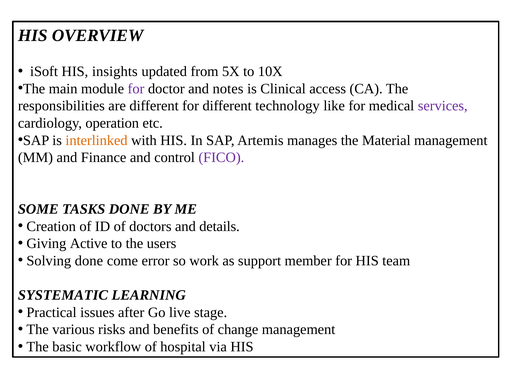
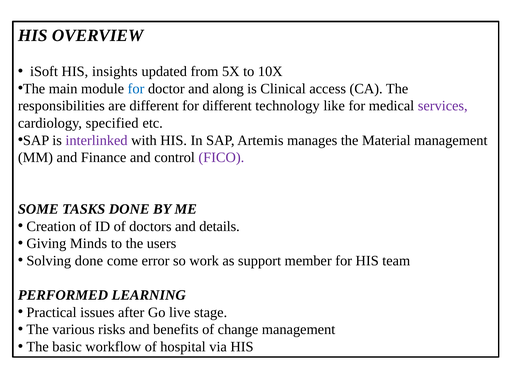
for at (136, 89) colour: purple -> blue
notes: notes -> along
operation: operation -> specified
interlinked colour: orange -> purple
Active: Active -> Minds
SYSTEMATIC: SYSTEMATIC -> PERFORMED
